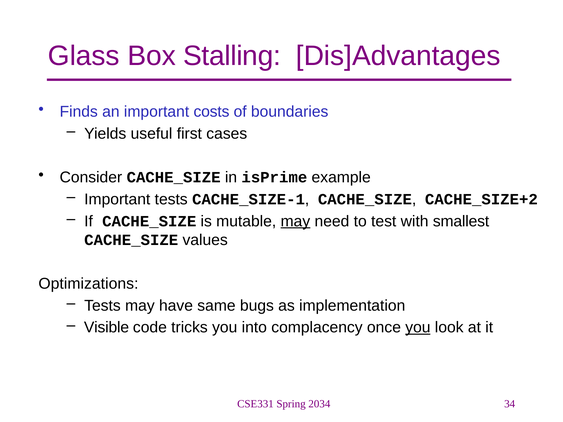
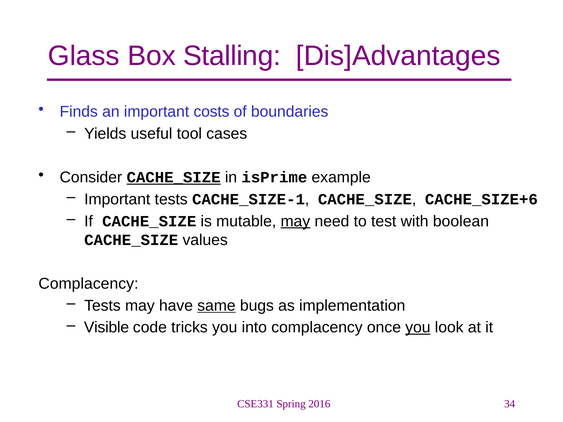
first: first -> tool
CACHE_SIZE at (174, 178) underline: none -> present
CACHE_SIZE+2: CACHE_SIZE+2 -> CACHE_SIZE+6
smallest: smallest -> boolean
Optimizations at (88, 284): Optimizations -> Complacency
same underline: none -> present
2034: 2034 -> 2016
